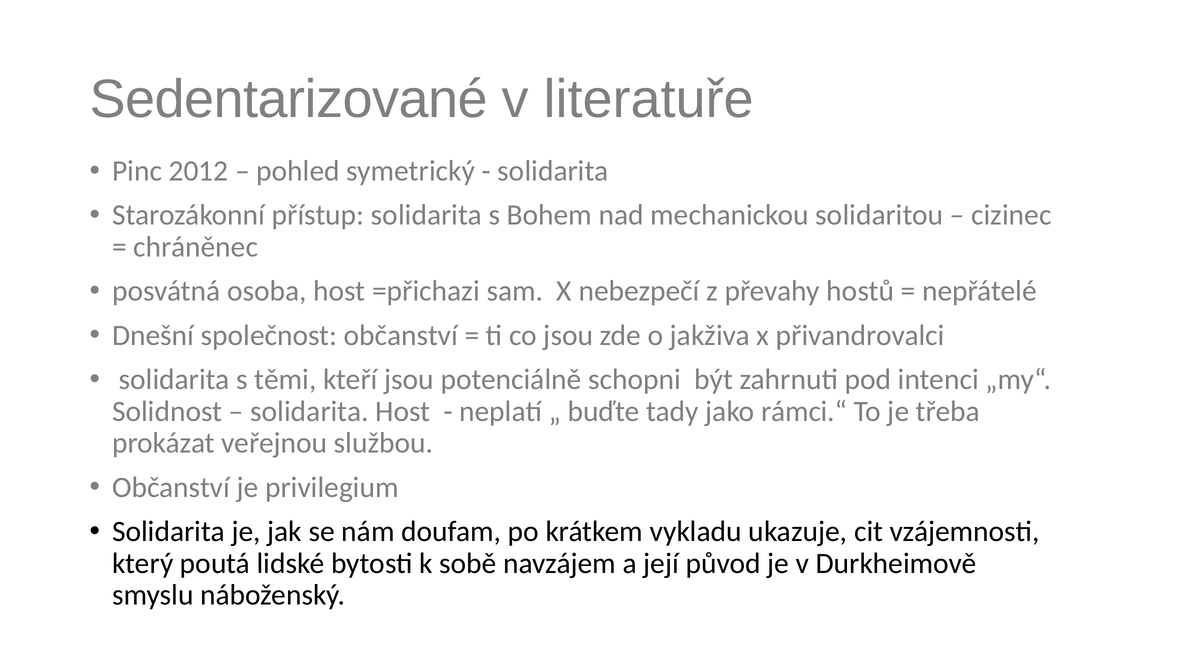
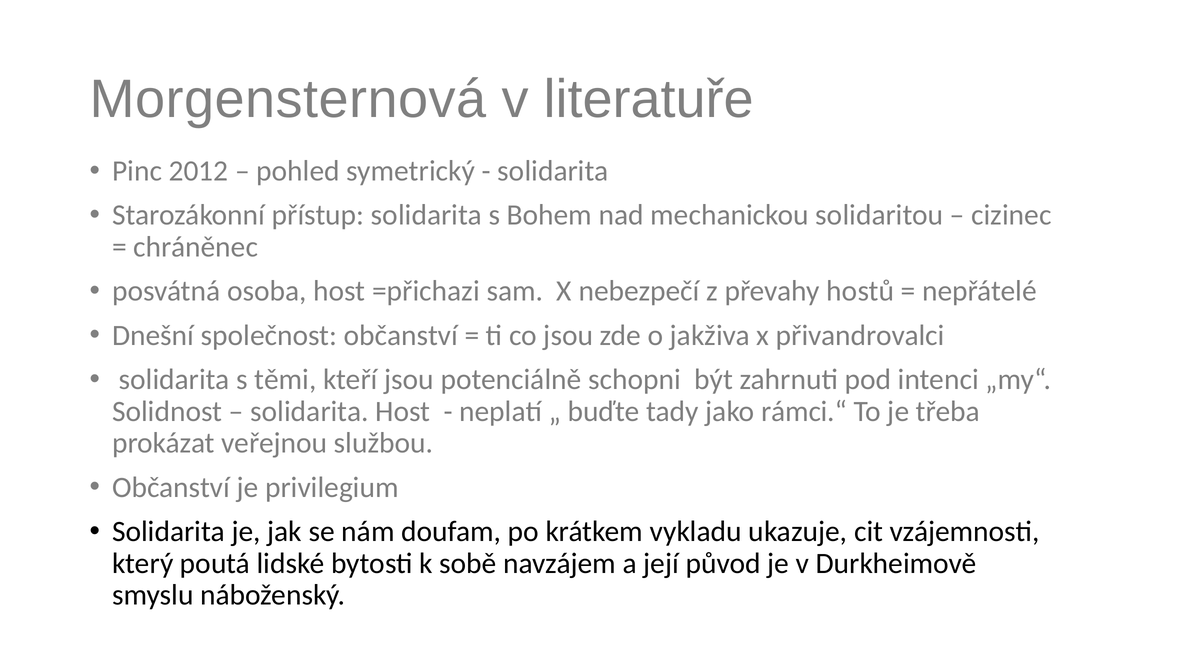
Sedentarizované: Sedentarizované -> Morgensternová
